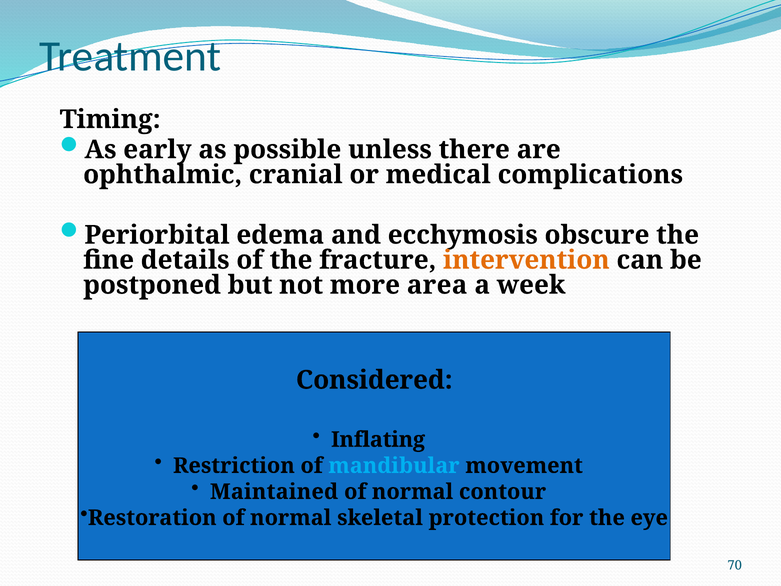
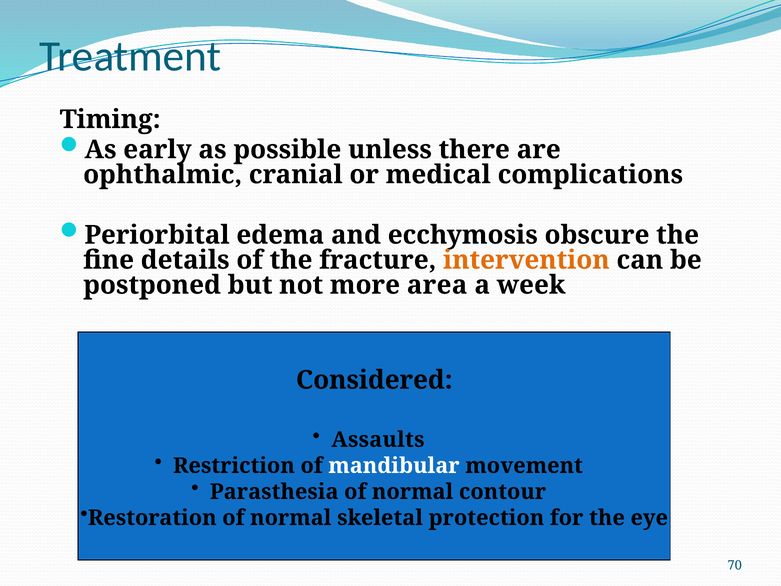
Inflating: Inflating -> Assaults
mandibular colour: light blue -> white
Maintained: Maintained -> Parasthesia
